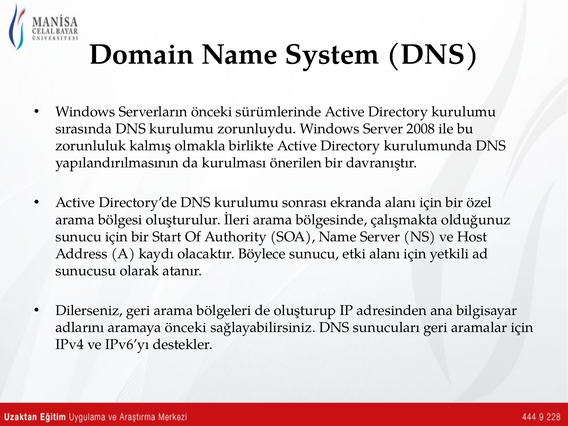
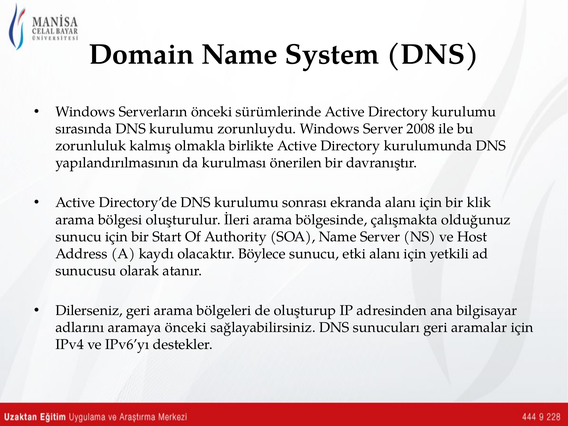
özel: özel -> klik
